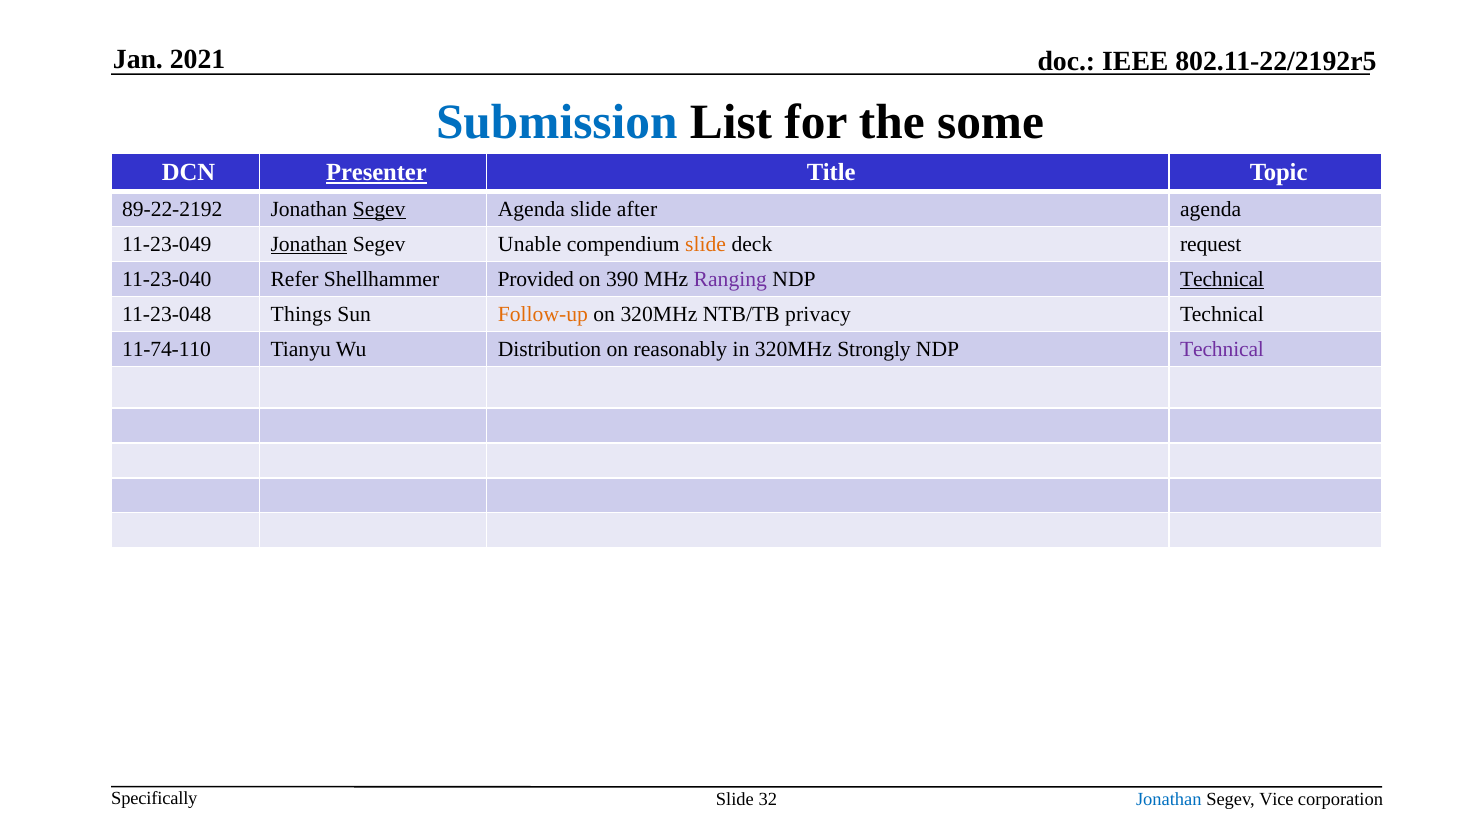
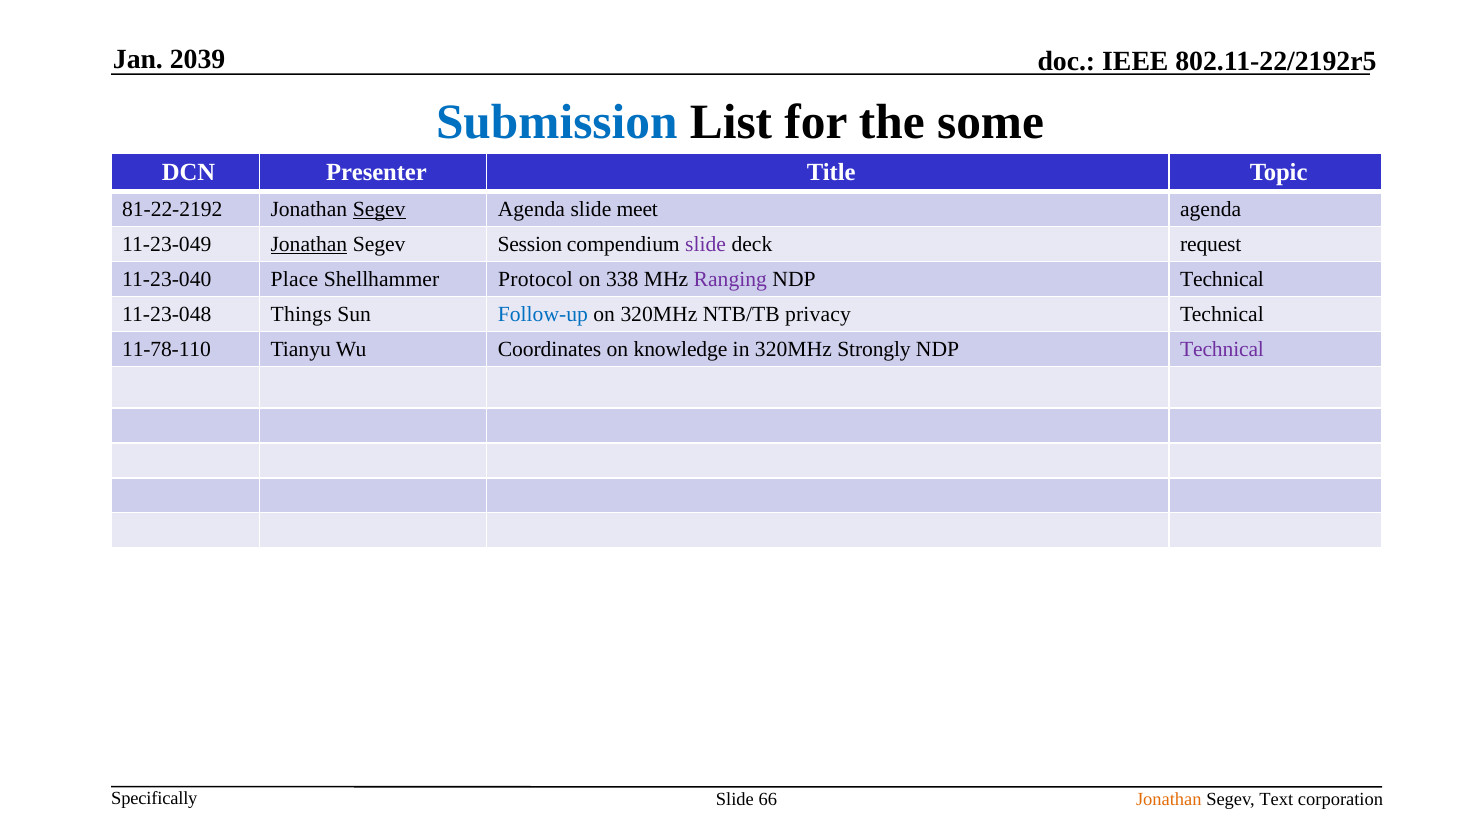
2021: 2021 -> 2039
Presenter underline: present -> none
89-22-2192: 89-22-2192 -> 81-22-2192
after: after -> meet
Unable: Unable -> Session
slide at (706, 244) colour: orange -> purple
Refer: Refer -> Place
Provided: Provided -> Protocol
390: 390 -> 338
Technical at (1222, 279) underline: present -> none
Follow-up colour: orange -> blue
11-74-110: 11-74-110 -> 11-78-110
Distribution: Distribution -> Coordinates
reasonably: reasonably -> knowledge
32: 32 -> 66
Jonathan at (1169, 799) colour: blue -> orange
Vice: Vice -> Text
